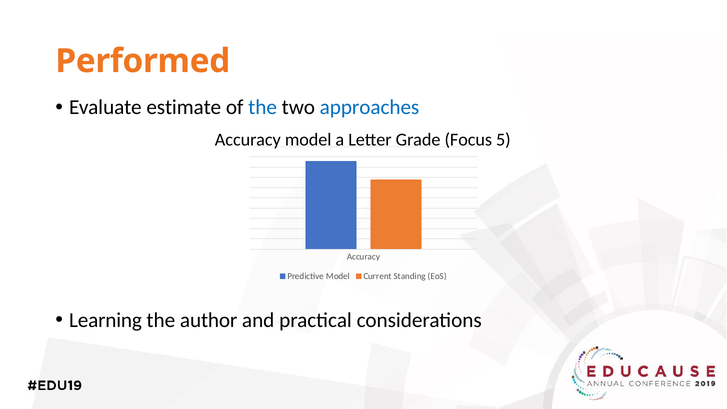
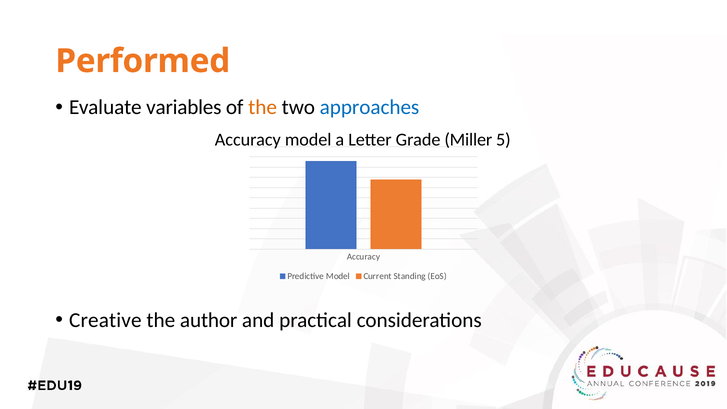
estimate: estimate -> variables
the at (263, 107) colour: blue -> orange
Focus: Focus -> Miller
Learning: Learning -> Creative
